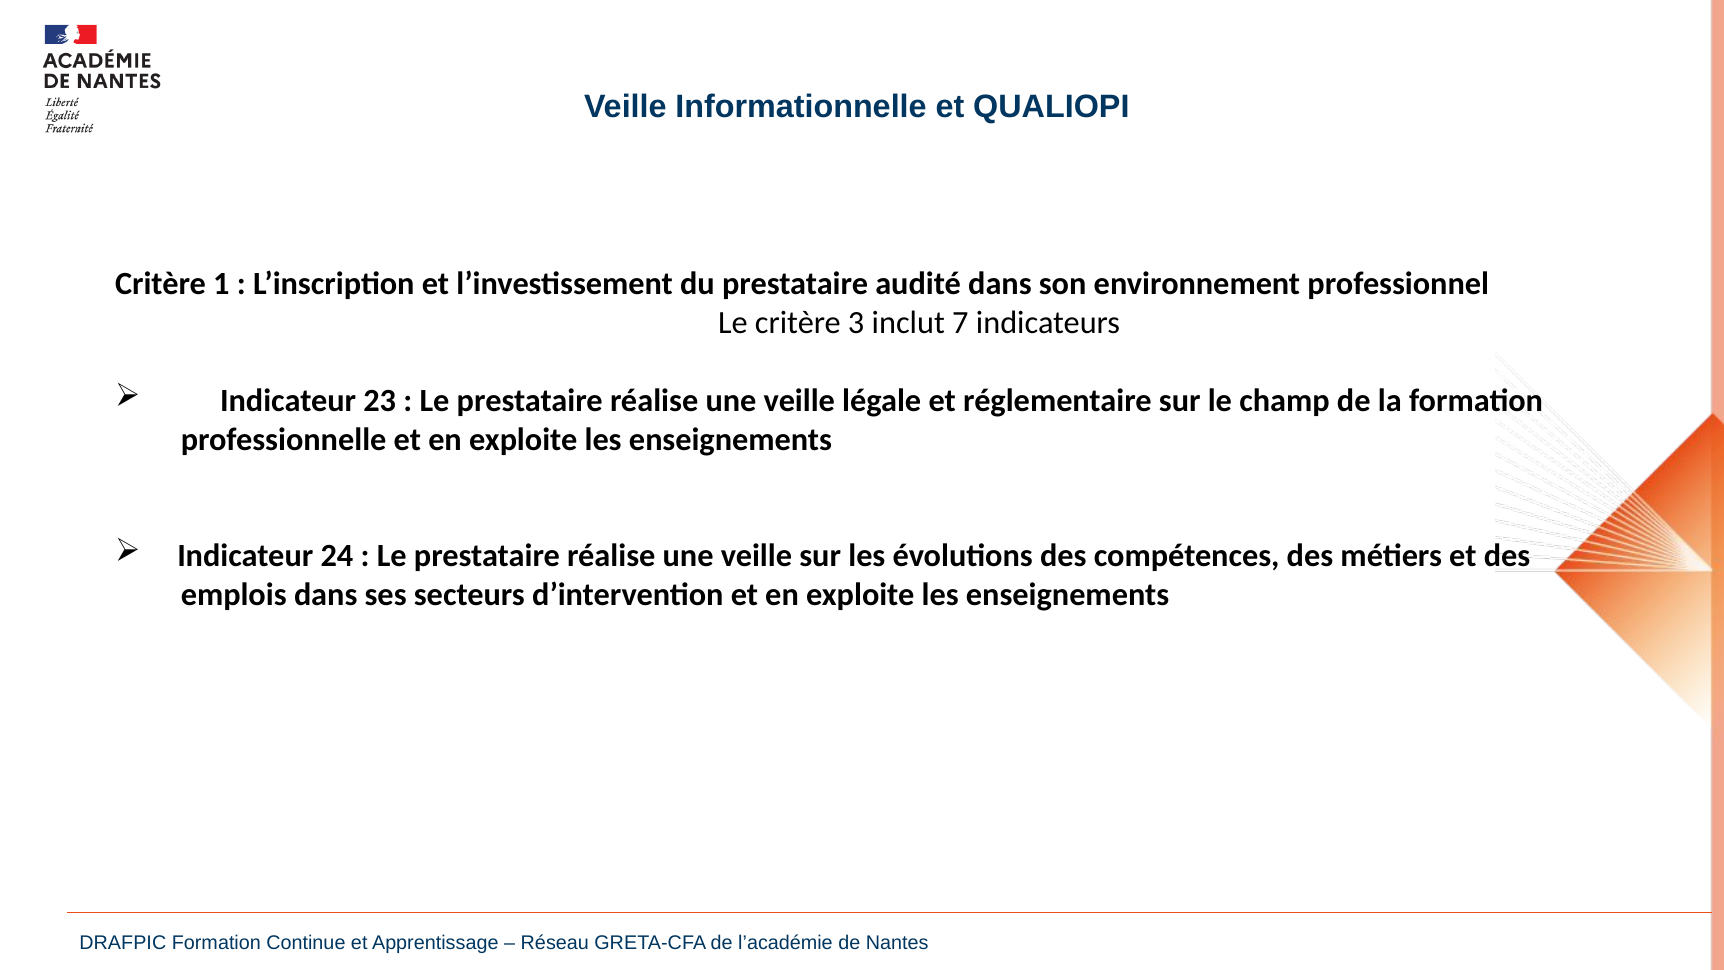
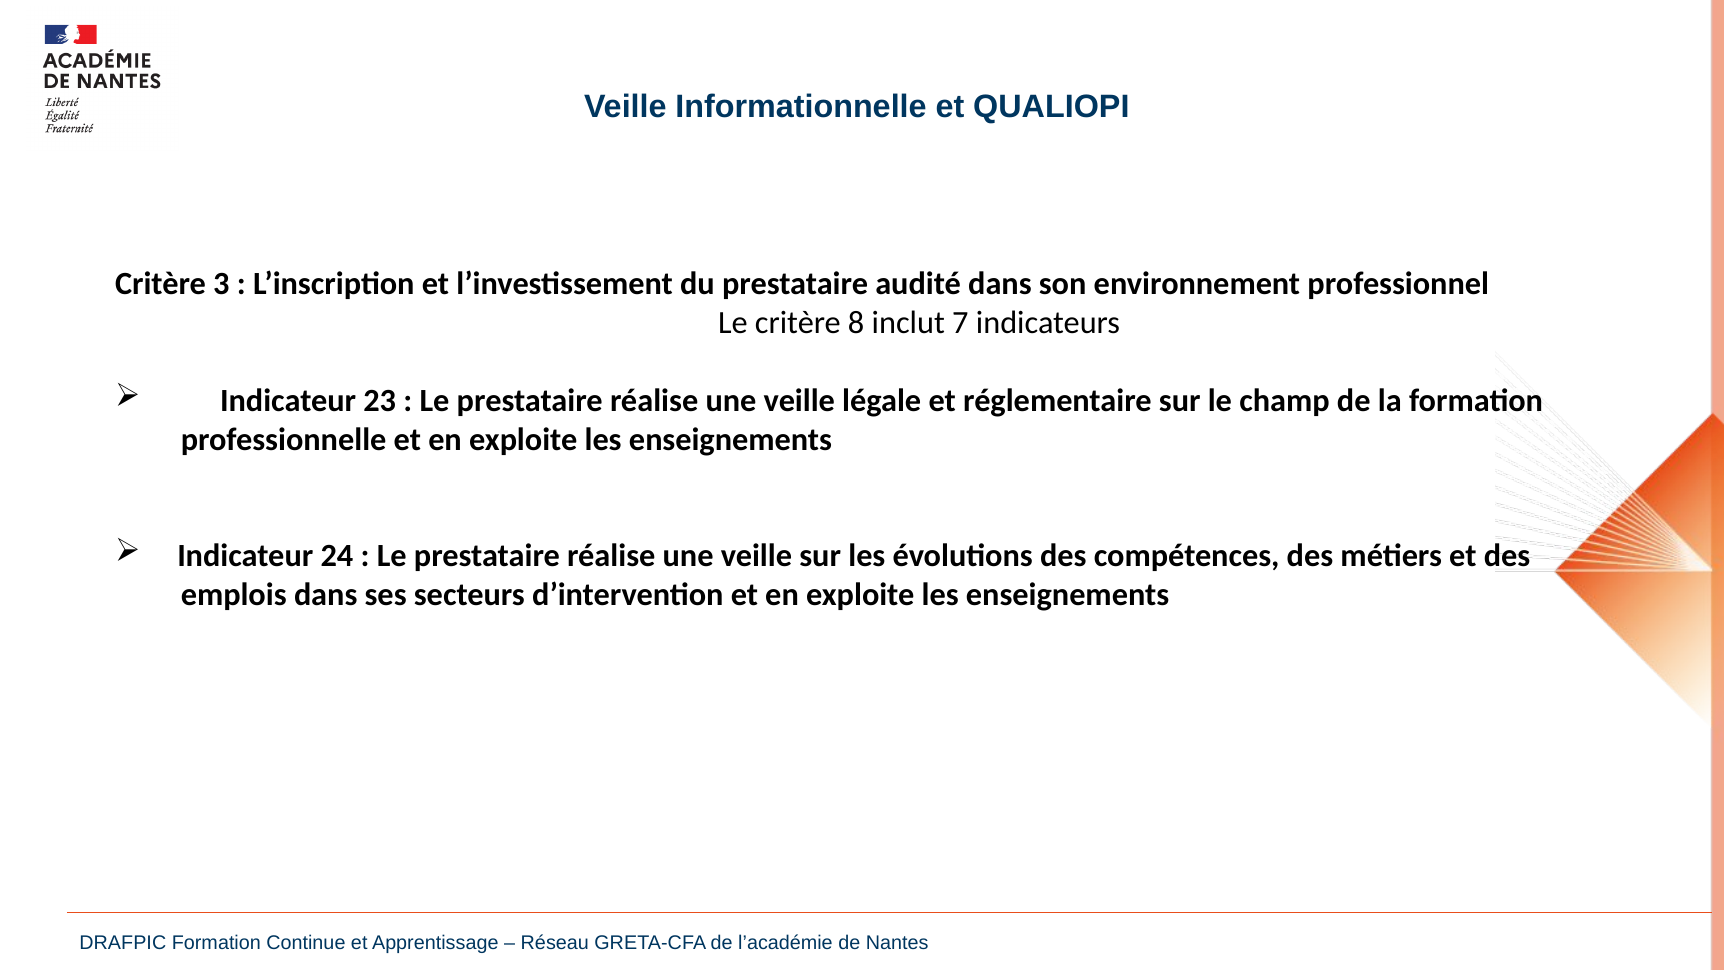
1: 1 -> 3
3: 3 -> 8
